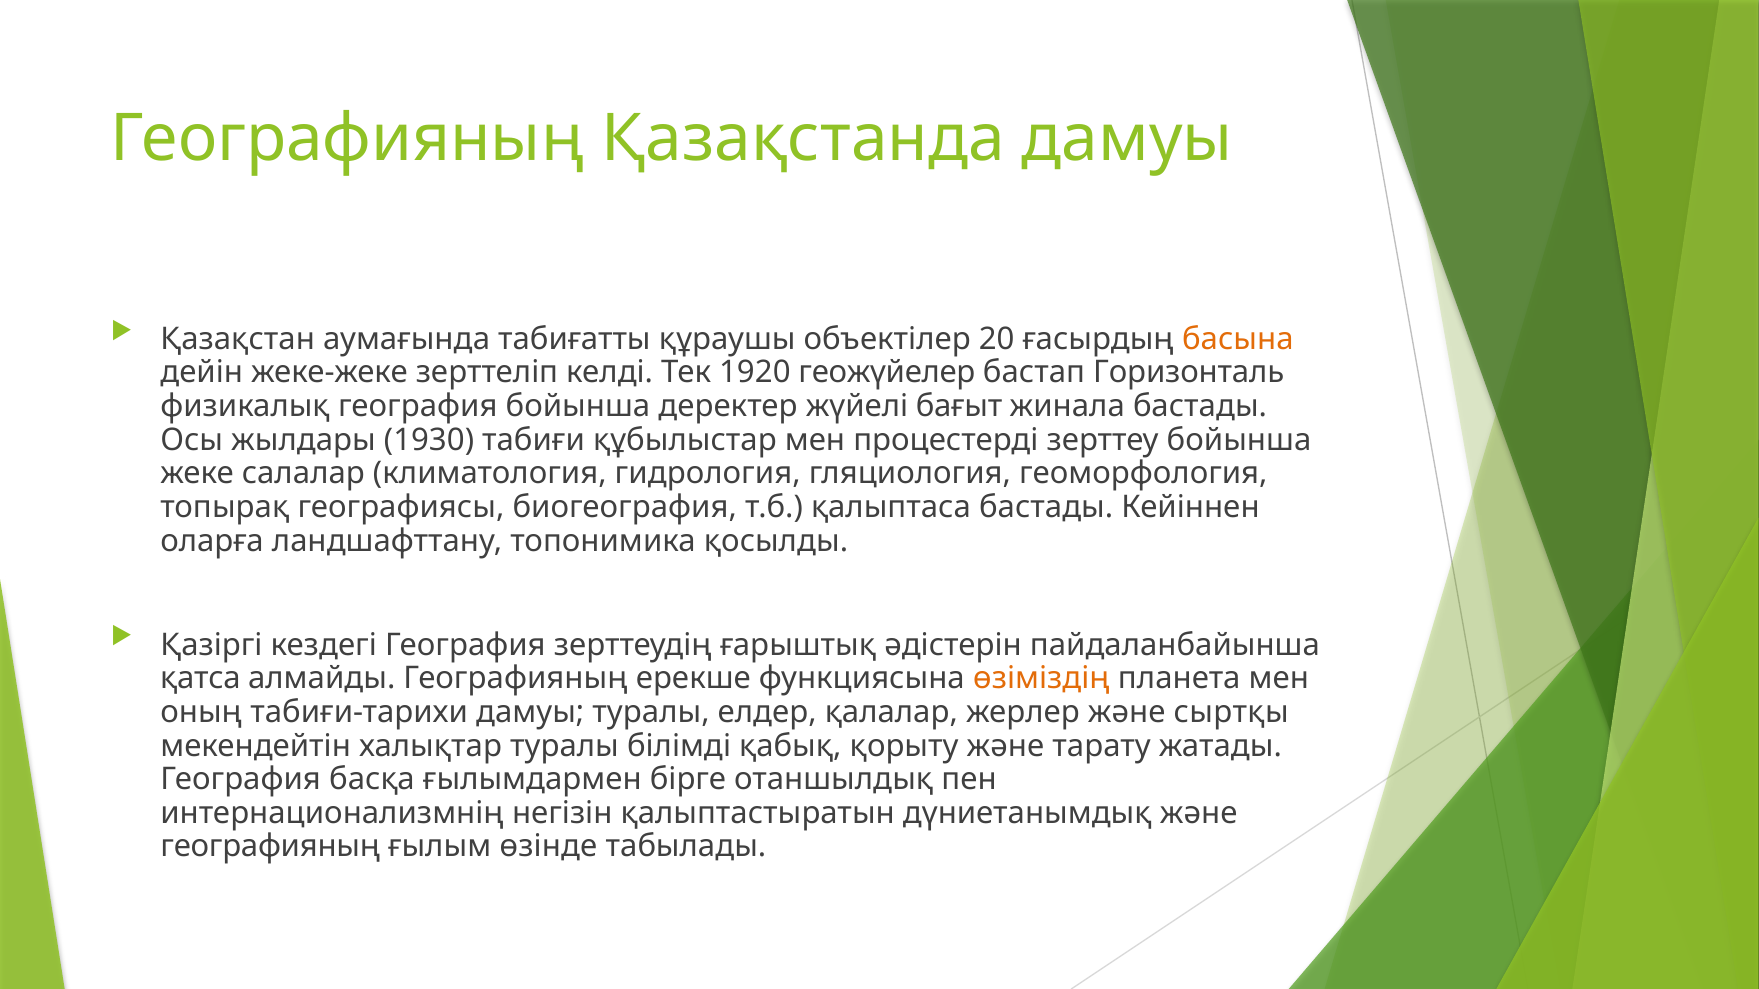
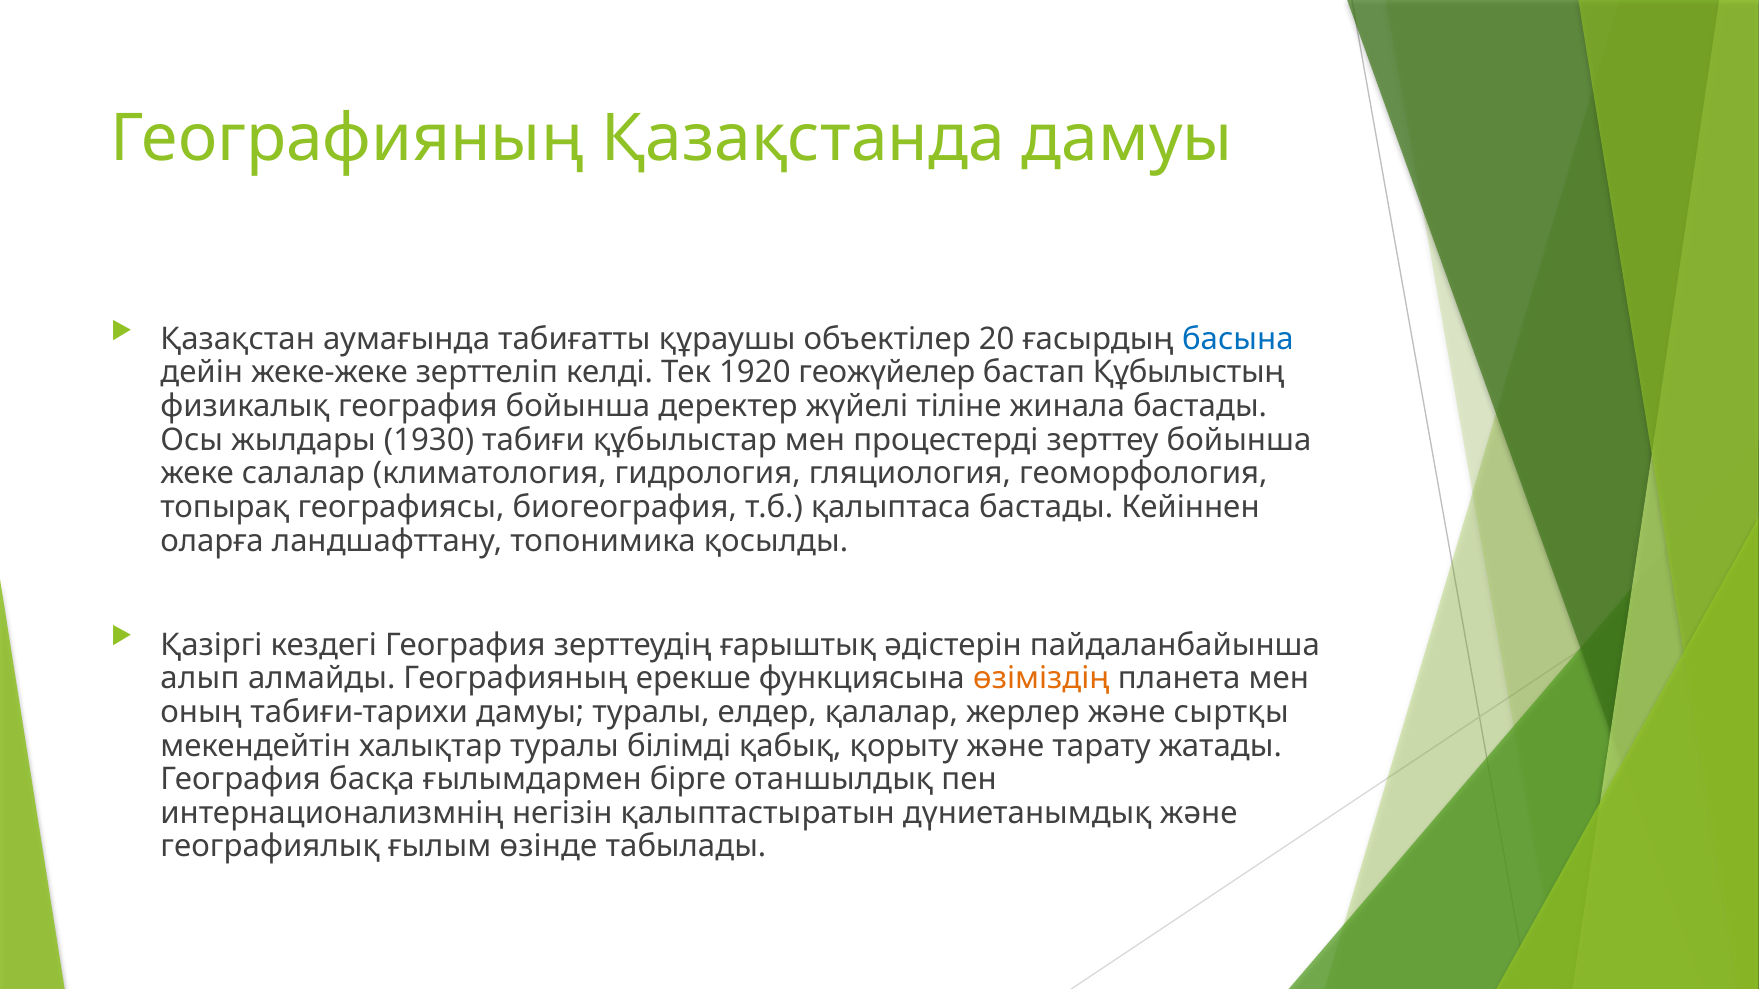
басына colour: orange -> blue
Горизонталь: Горизонталь -> Құбылыстың
бағыт: бағыт -> тіліне
қатса: қатса -> алып
географияның at (270, 847): географияның -> географиялық
